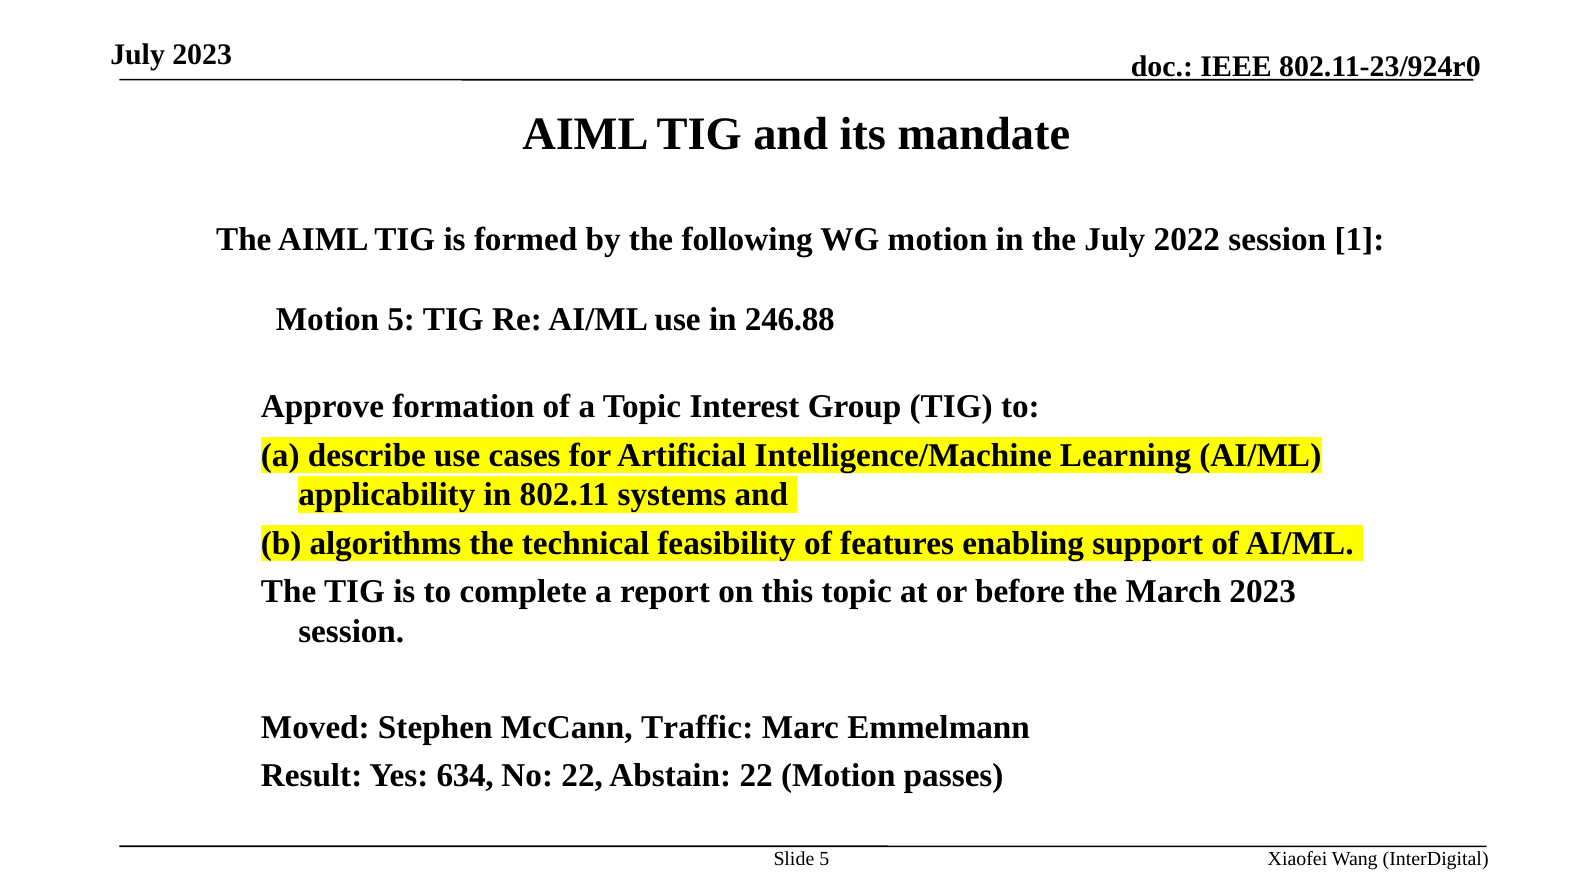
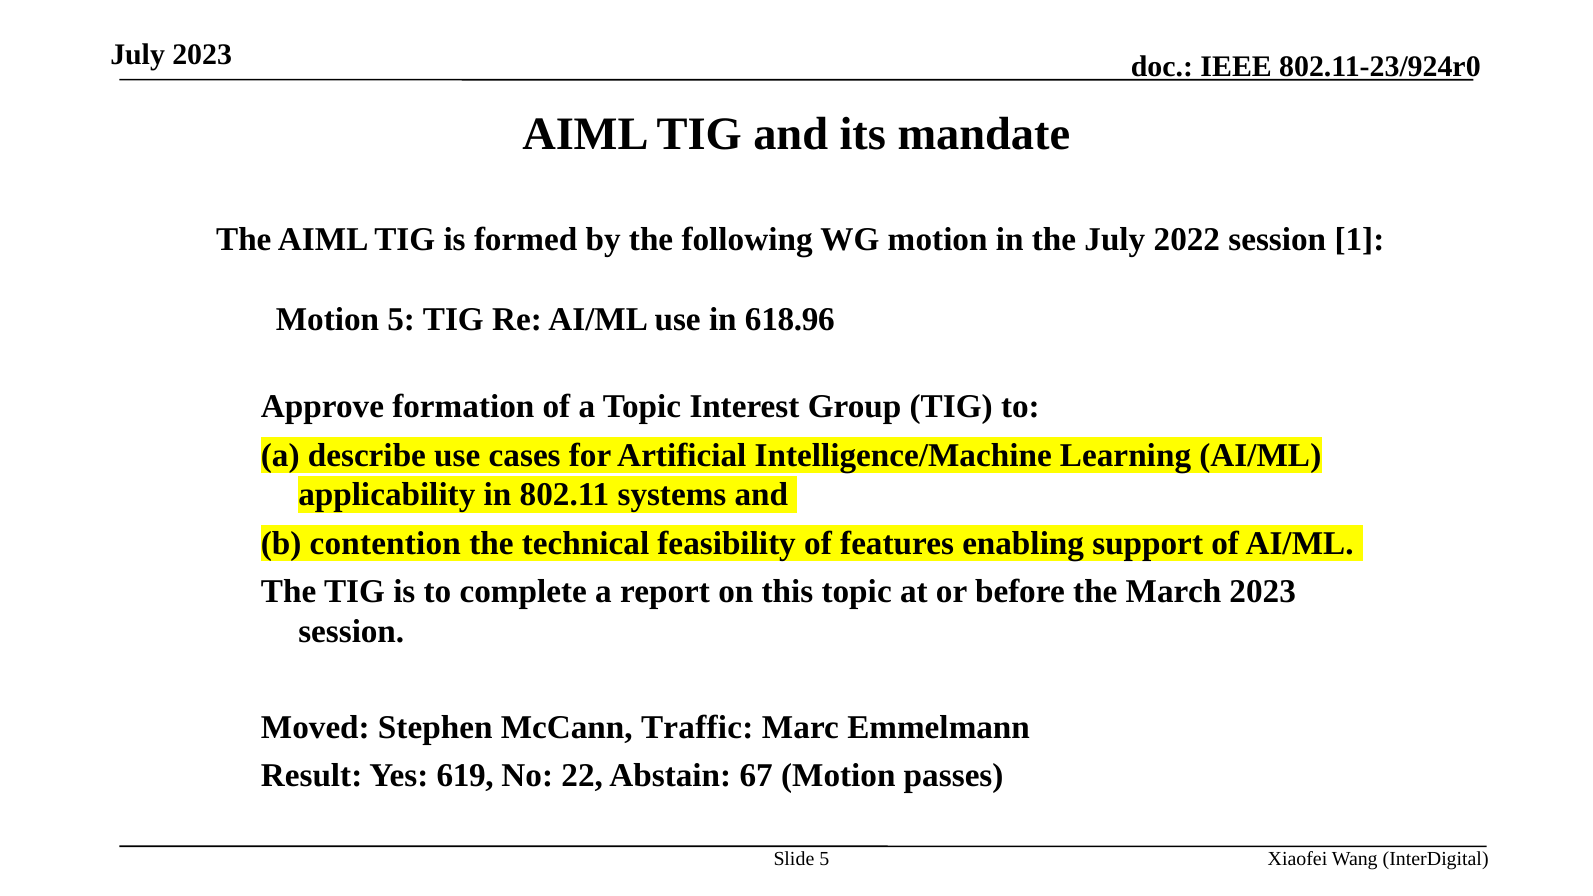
246.88: 246.88 -> 618.96
algorithms: algorithms -> contention
634: 634 -> 619
Abstain 22: 22 -> 67
